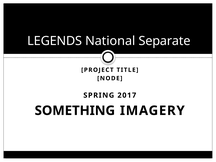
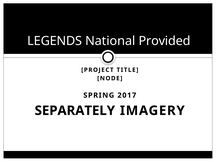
Separate: Separate -> Provided
SOMETHING: SOMETHING -> SEPARATELY
